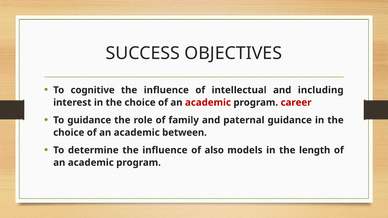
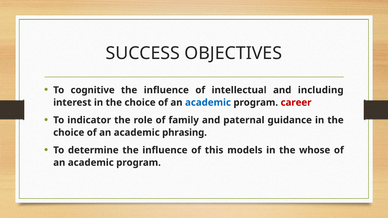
academic at (208, 103) colour: red -> blue
To guidance: guidance -> indicator
between: between -> phrasing
also: also -> this
length: length -> whose
